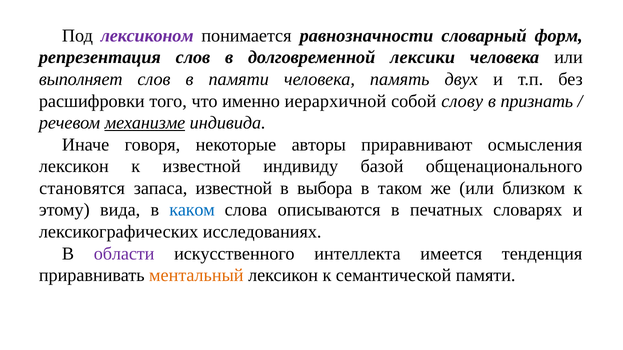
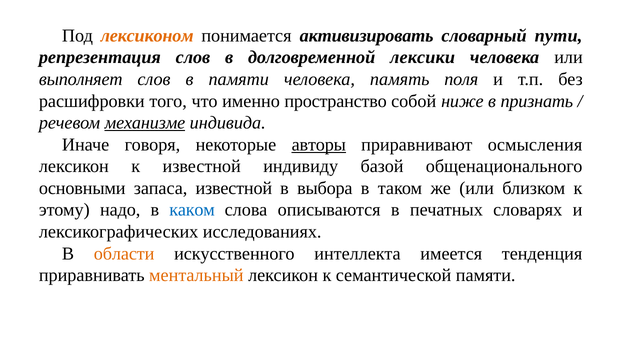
лексиконом colour: purple -> orange
равнозначности: равнозначности -> активизировать
форм: форм -> пути
двух: двух -> поля
иерархичной: иерархичной -> пространство
слову: слову -> ниже
авторы underline: none -> present
становятся: становятся -> основными
вида: вида -> надо
области colour: purple -> orange
